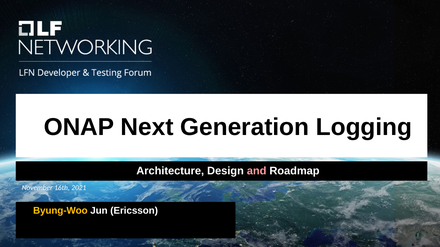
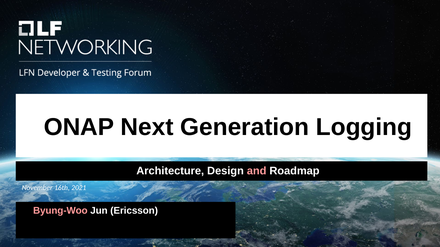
Byung-Woo colour: yellow -> pink
